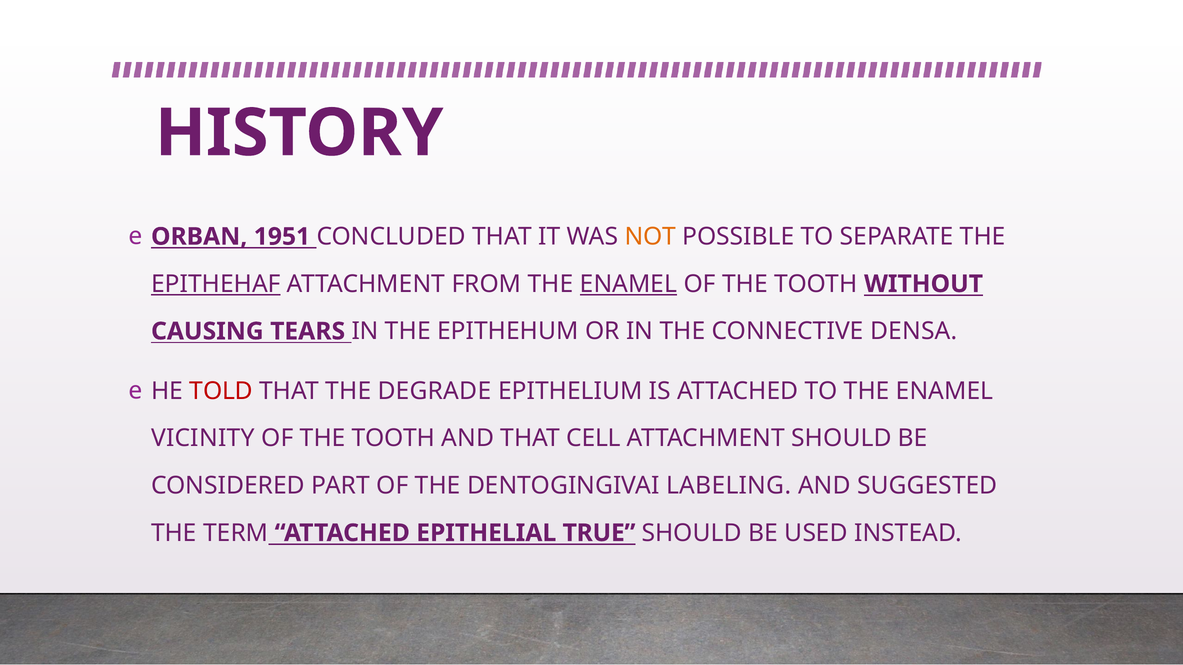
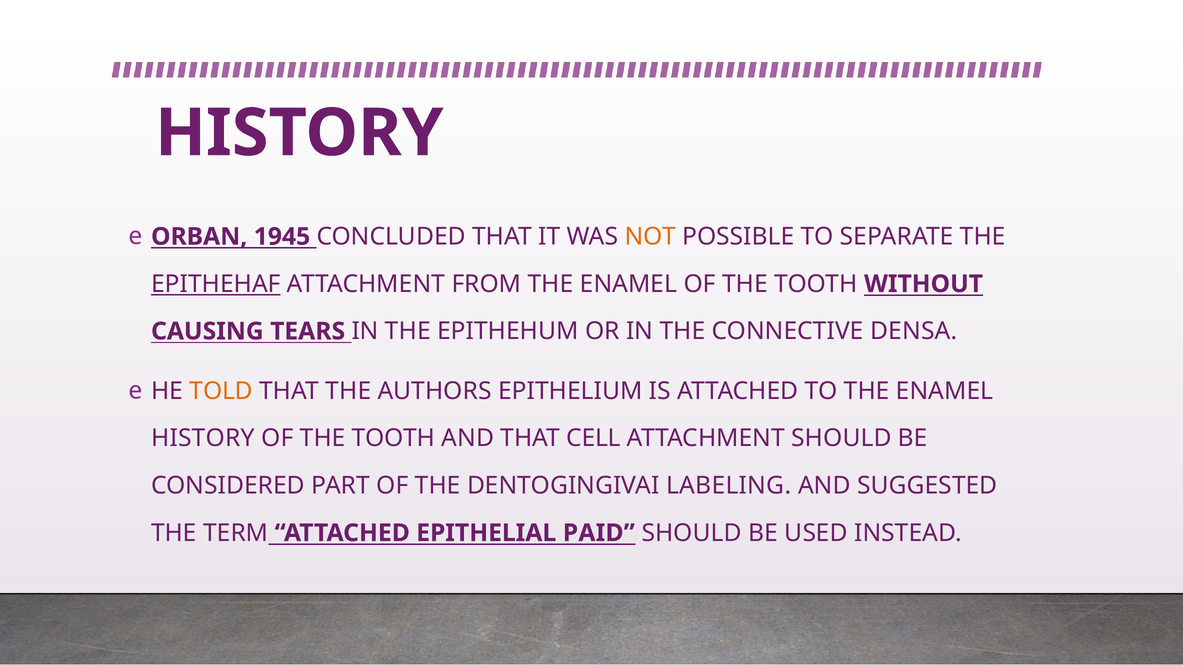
1951: 1951 -> 1945
ENAMEL at (628, 284) underline: present -> none
TOLD colour: red -> orange
DEGRADE: DEGRADE -> AUTHORS
VICINITY at (203, 439): VICINITY -> HISTORY
TRUE: TRUE -> PAID
